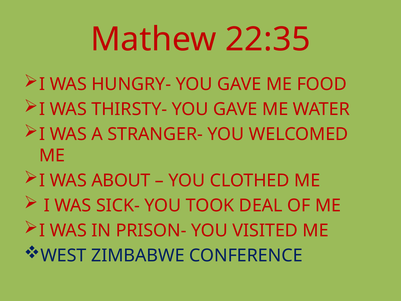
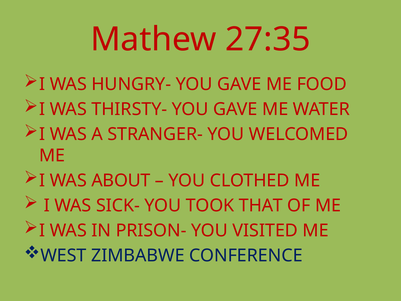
22:35: 22:35 -> 27:35
DEAL: DEAL -> THAT
